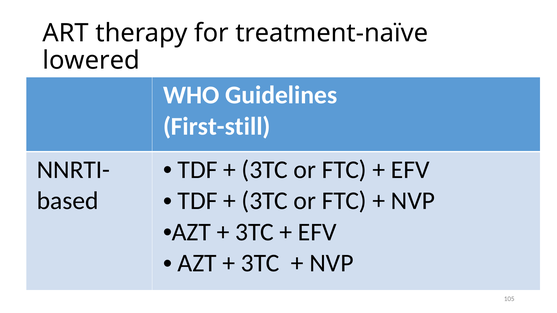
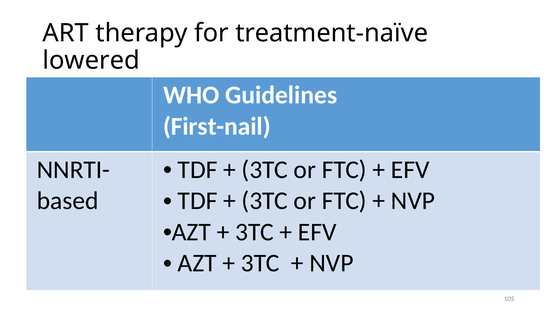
First-still: First-still -> First-nail
